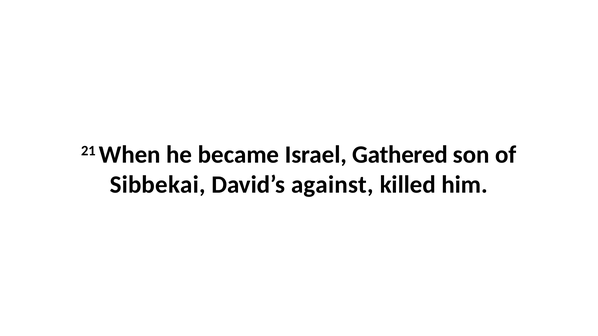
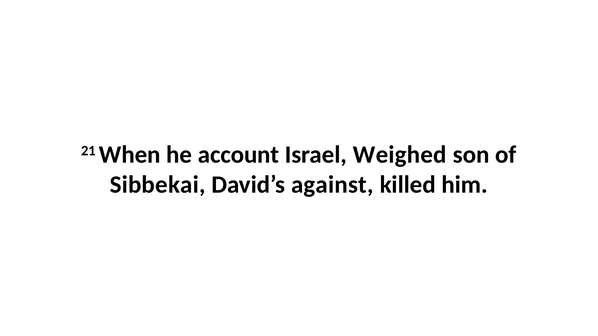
became: became -> account
Gathered: Gathered -> Weighed
